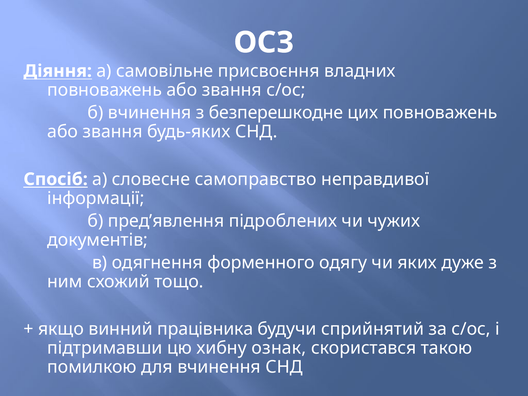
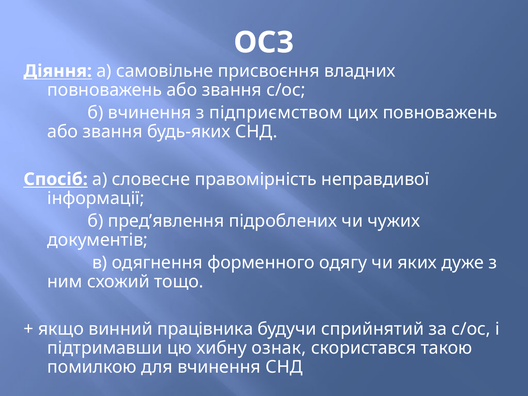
безперешкодне: безперешкодне -> підприємством
самоправство: самоправство -> правомірність
